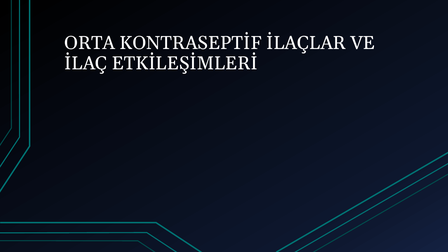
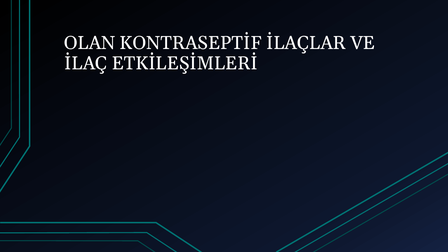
ORTA: ORTA -> OLAN
